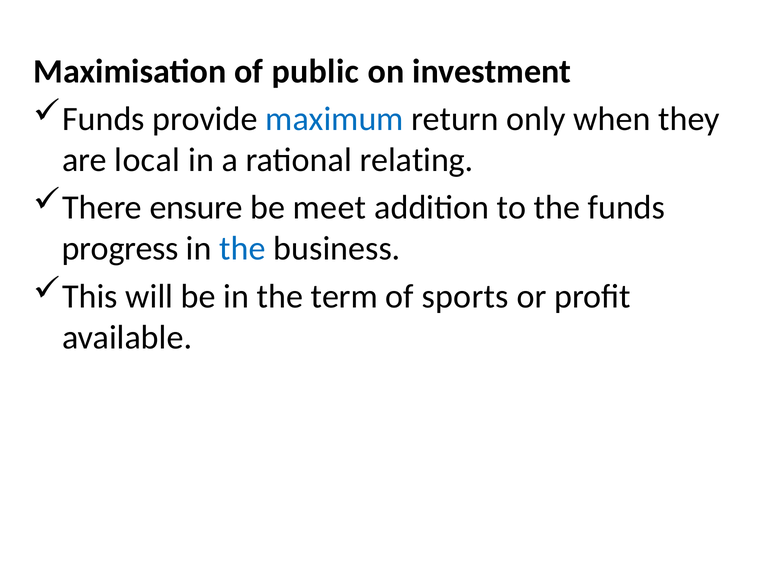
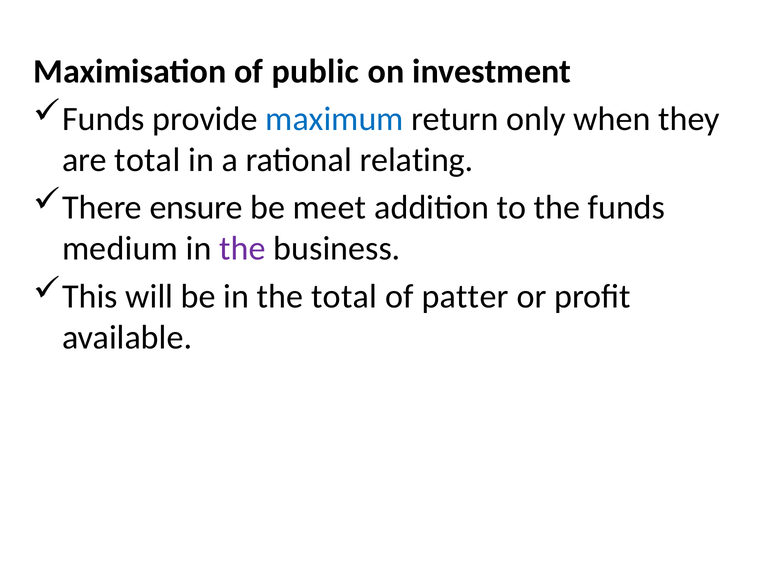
are local: local -> total
progress: progress -> medium
the at (242, 249) colour: blue -> purple
the term: term -> total
sports: sports -> patter
